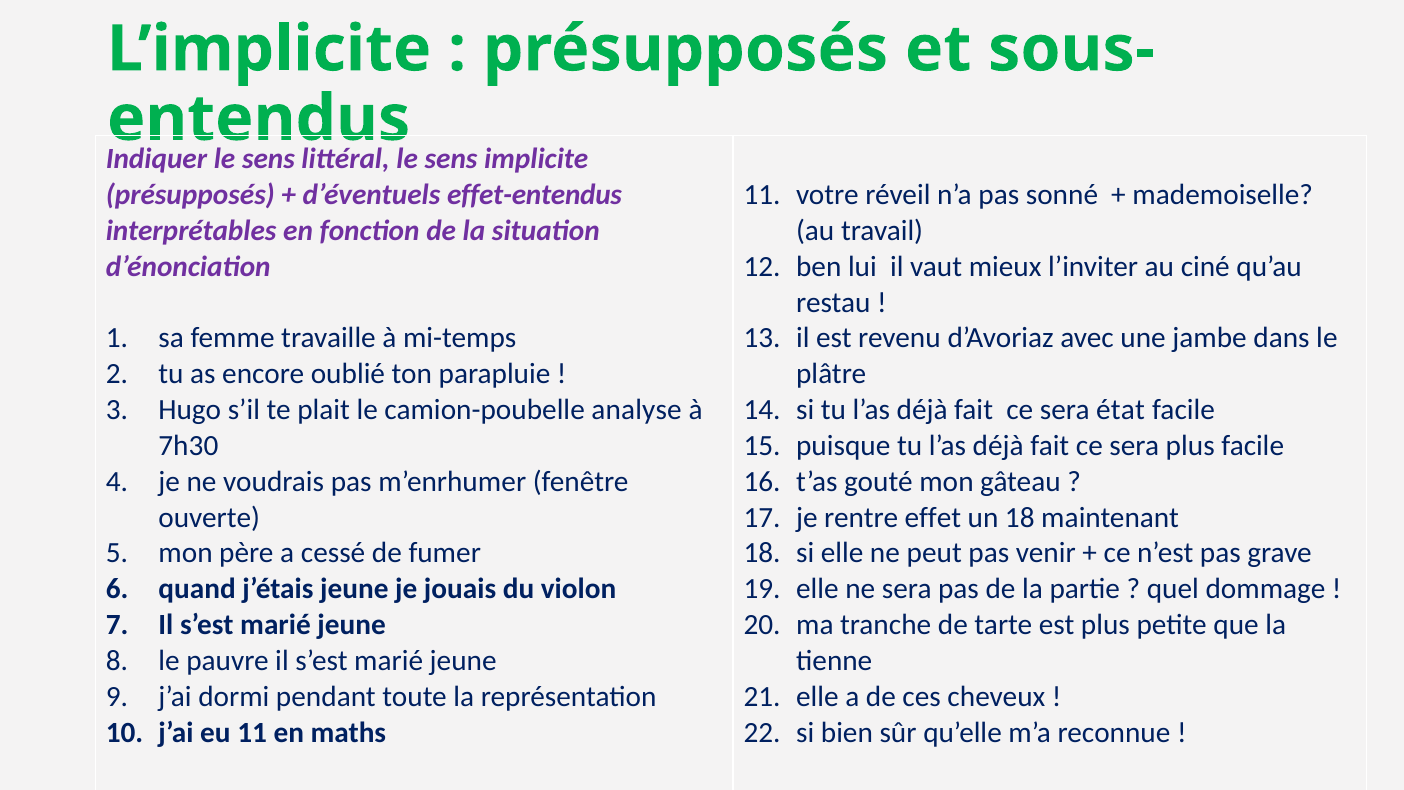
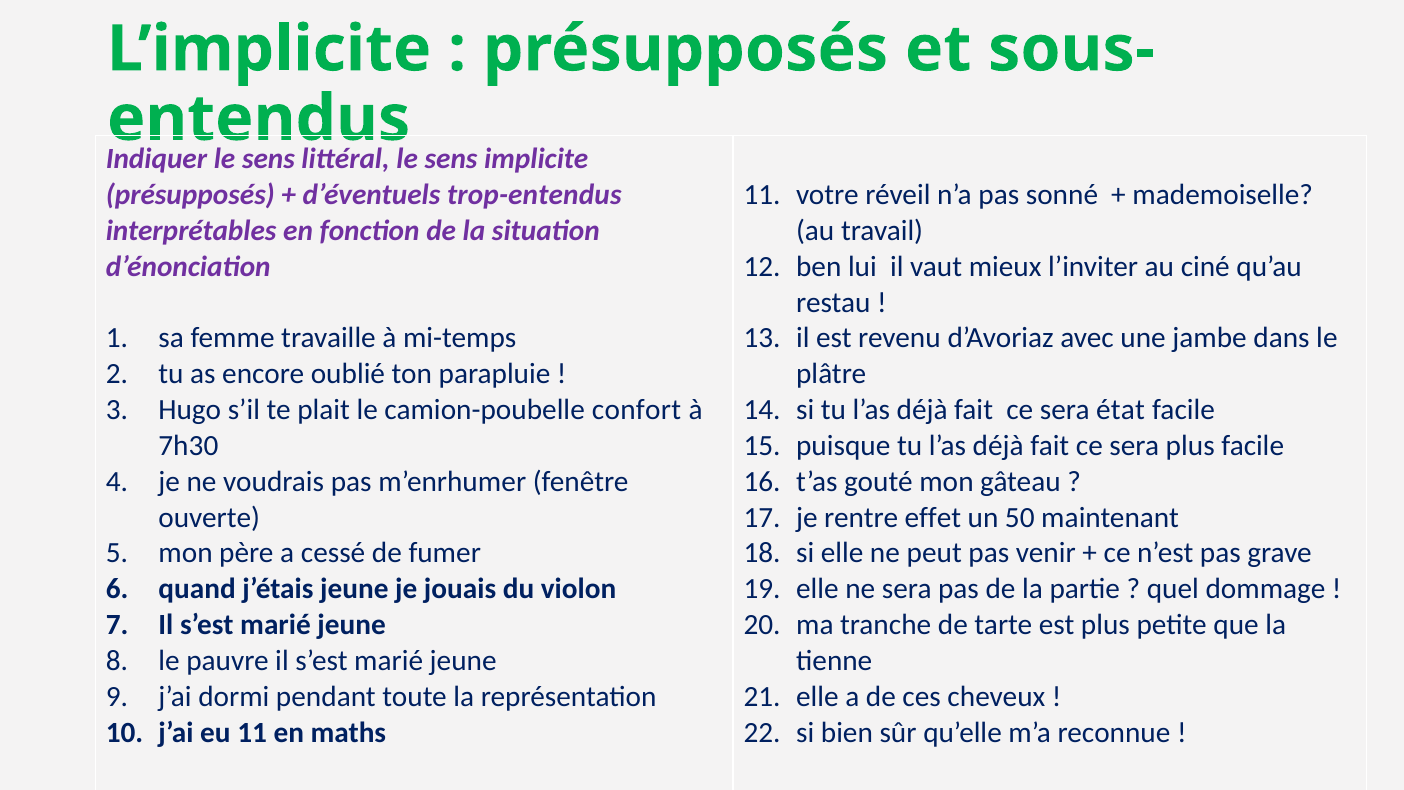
effet-entendus: effet-entendus -> trop-entendus
analyse: analyse -> confort
un 18: 18 -> 50
